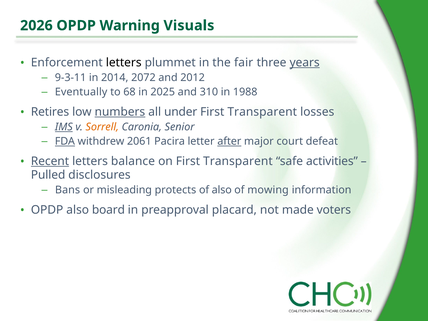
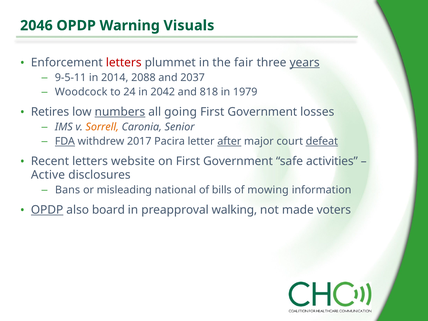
2026: 2026 -> 2046
letters at (124, 63) colour: black -> red
9-3-11: 9-3-11 -> 9-5-11
2072: 2072 -> 2088
2012: 2012 -> 2037
Eventually: Eventually -> Woodcock
68: 68 -> 24
2025: 2025 -> 2042
310: 310 -> 818
1988: 1988 -> 1979
under: under -> going
Transparent at (262, 112): Transparent -> Government
IMS underline: present -> none
2061: 2061 -> 2017
defeat underline: none -> present
Recent underline: present -> none
balance: balance -> website
on First Transparent: Transparent -> Government
Pulled: Pulled -> Active
protects: protects -> national
of also: also -> bills
OPDP at (47, 210) underline: none -> present
placard: placard -> walking
